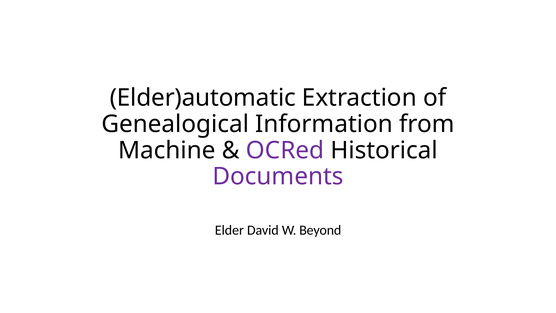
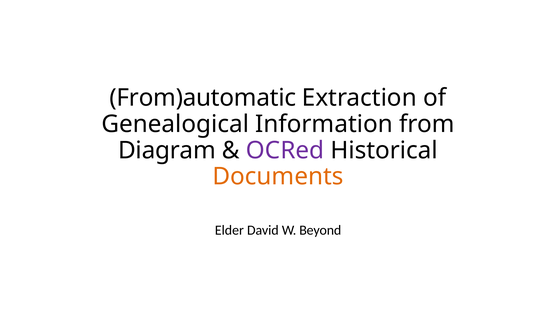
Elder)automatic: Elder)automatic -> From)automatic
Machine: Machine -> Diagram
Documents colour: purple -> orange
